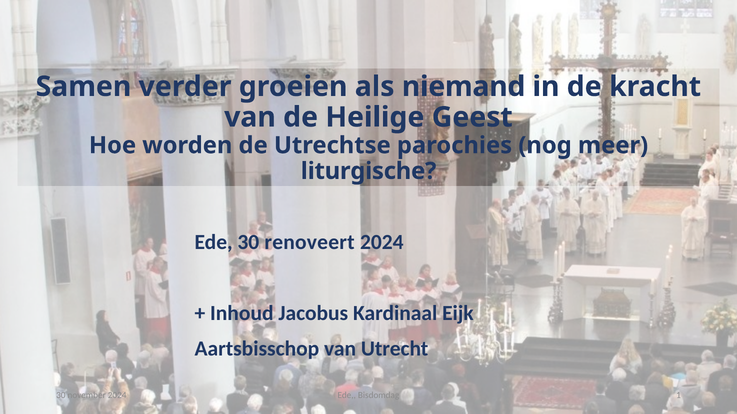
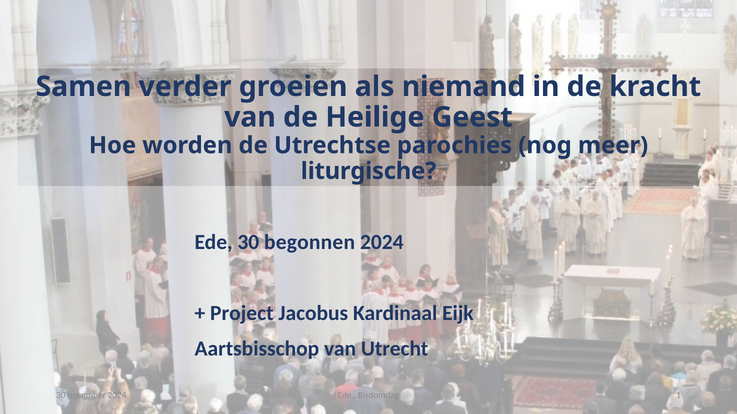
renoveert: renoveert -> begonnen
Inhoud: Inhoud -> Project
